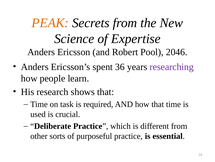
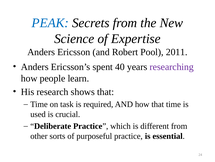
PEAK colour: orange -> blue
2046: 2046 -> 2011
36: 36 -> 40
